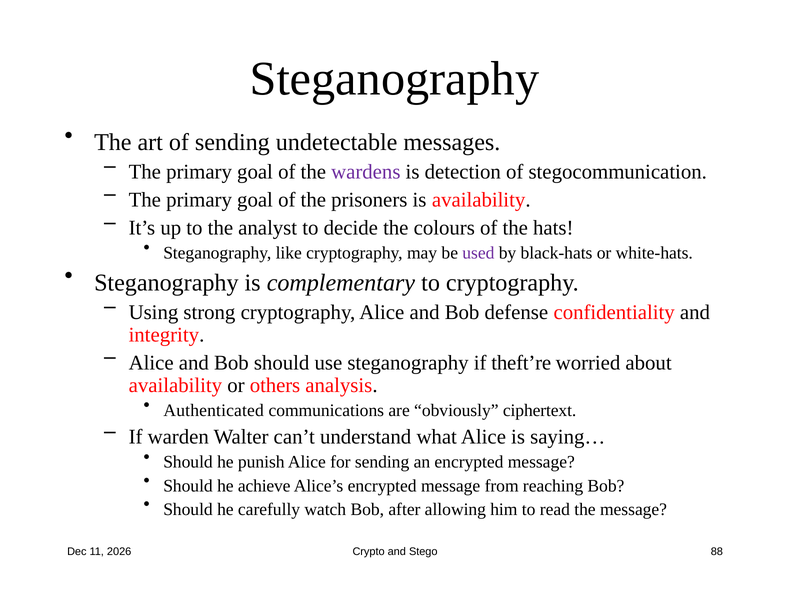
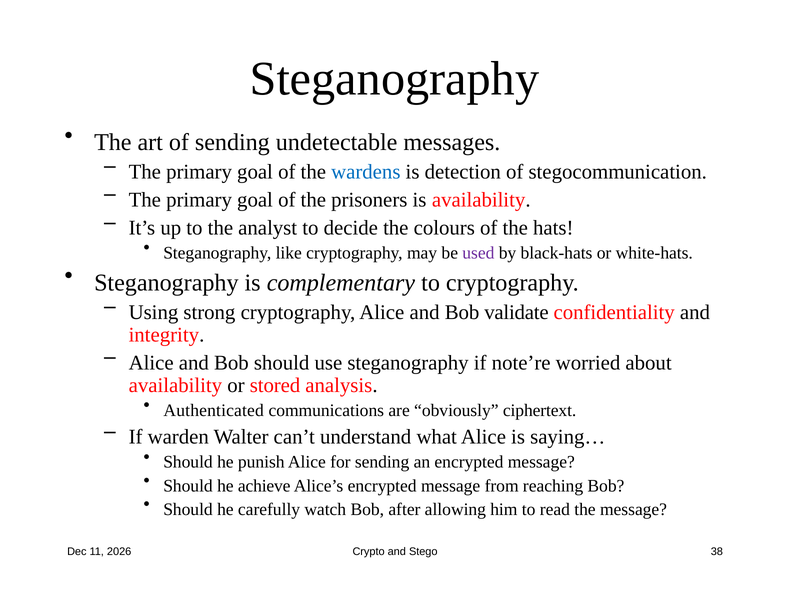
wardens colour: purple -> blue
defense: defense -> validate
theft’re: theft’re -> note’re
others: others -> stored
88: 88 -> 38
